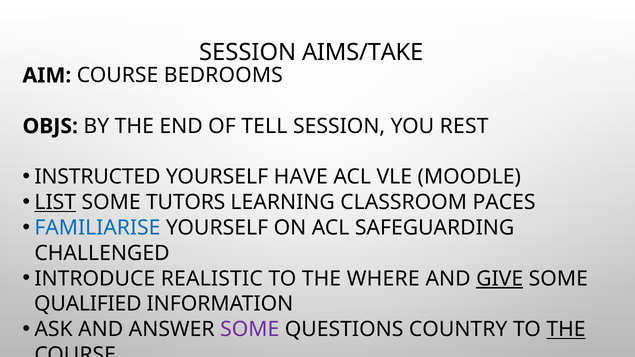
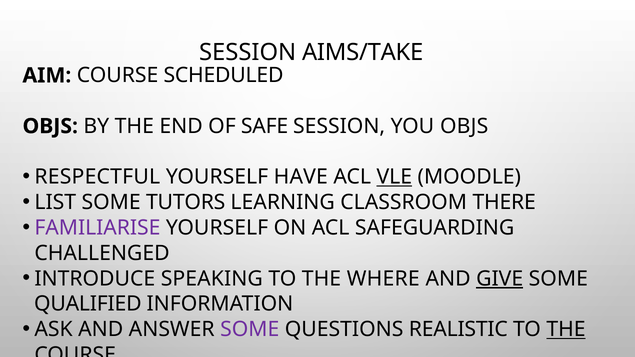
BEDROOMS: BEDROOMS -> SCHEDULED
TELL: TELL -> SAFE
YOU REST: REST -> OBJS
INSTRUCTED: INSTRUCTED -> RESPECTFUL
VLE underline: none -> present
LIST underline: present -> none
PACES: PACES -> THERE
FAMILIARISE colour: blue -> purple
REALISTIC: REALISTIC -> SPEAKING
COUNTRY: COUNTRY -> REALISTIC
